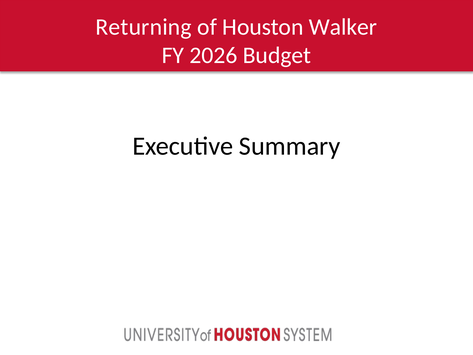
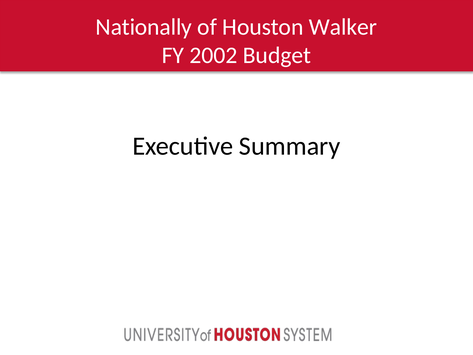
Returning: Returning -> Nationally
2026: 2026 -> 2002
